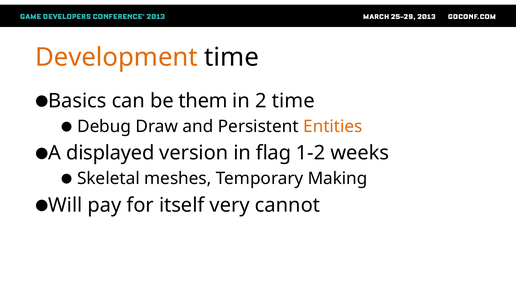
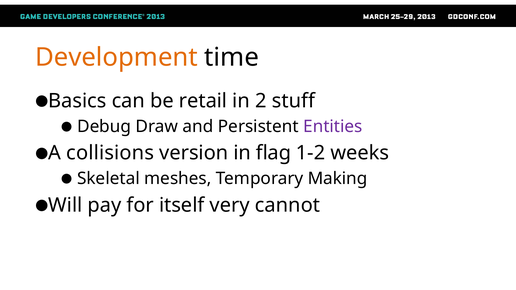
them: them -> retail
2 time: time -> stuff
Entities colour: orange -> purple
displayed: displayed -> collisions
